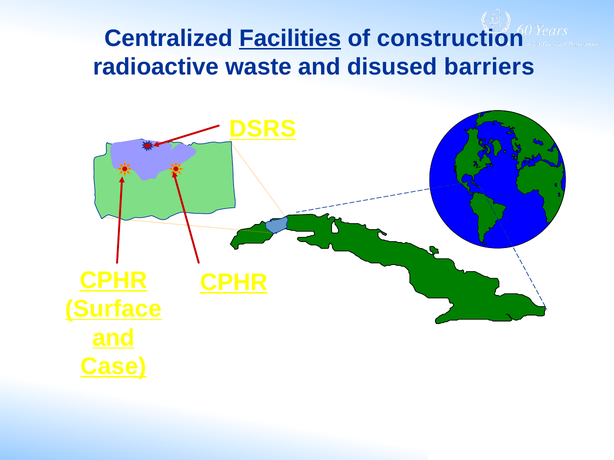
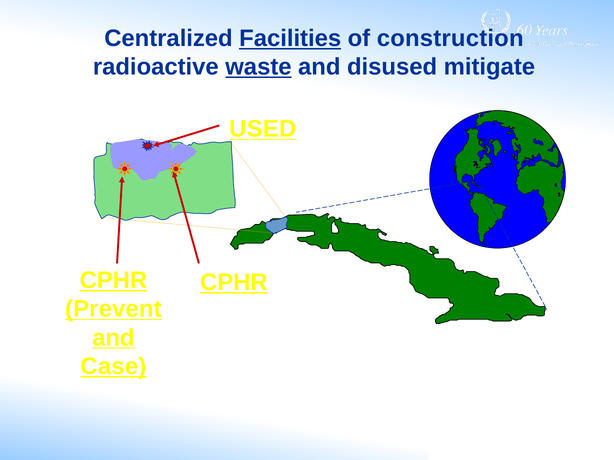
waste underline: none -> present
barriers: barriers -> mitigate
DSRS: DSRS -> USED
Surface: Surface -> Prevent
